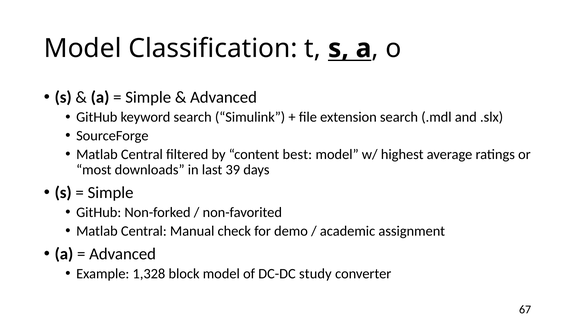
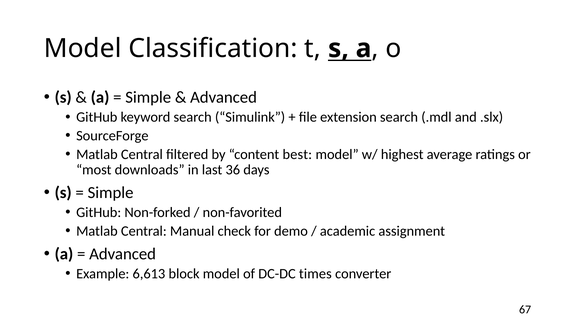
39: 39 -> 36
1,328: 1,328 -> 6,613
study: study -> times
